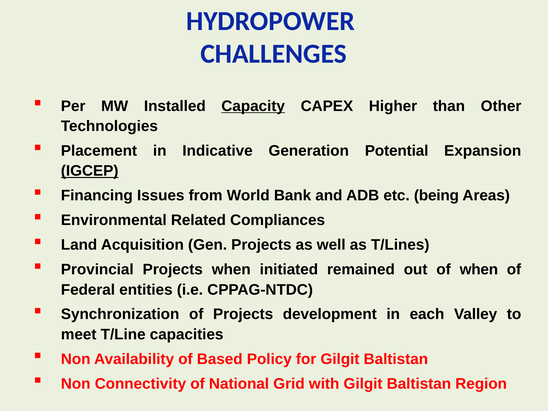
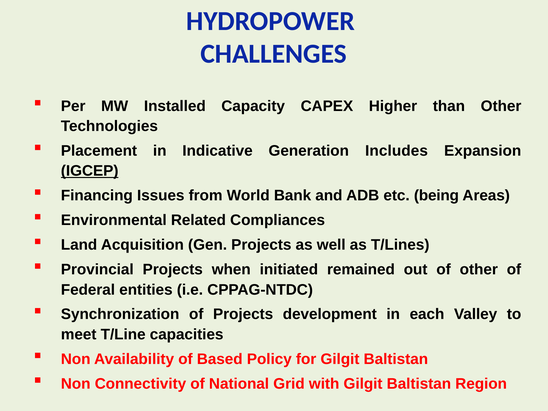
Capacity underline: present -> none
Potential: Potential -> Includes
of when: when -> other
